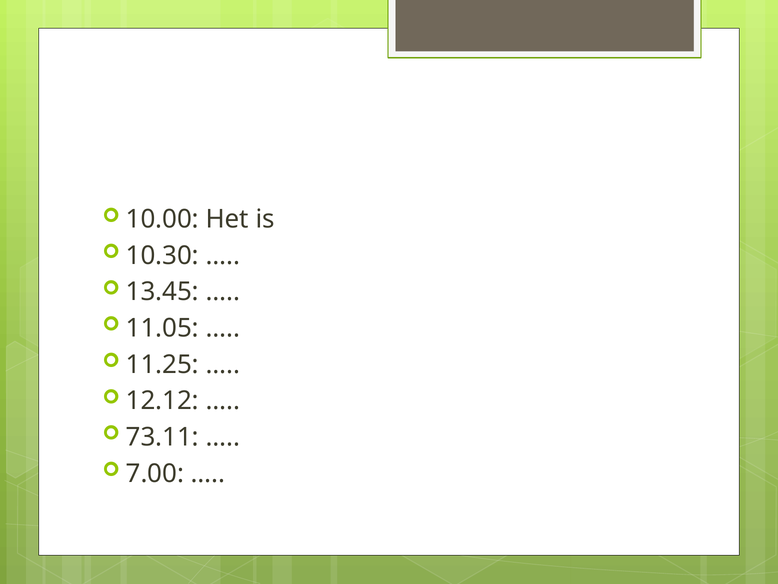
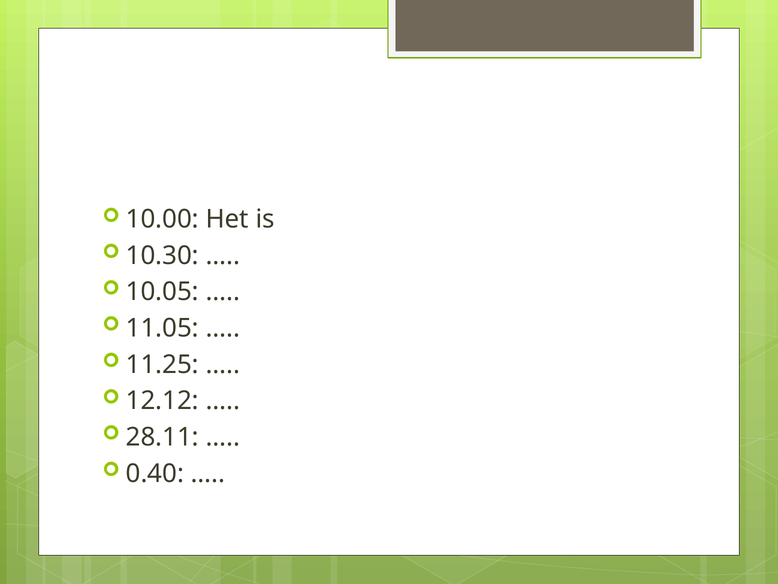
13.45: 13.45 -> 10.05
73.11: 73.11 -> 28.11
7.00: 7.00 -> 0.40
